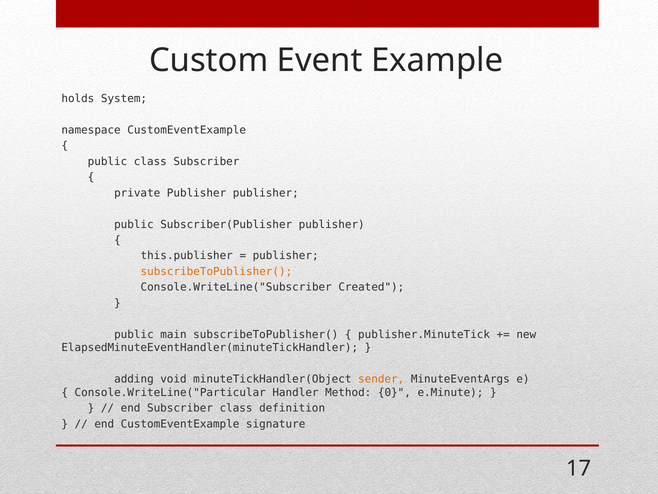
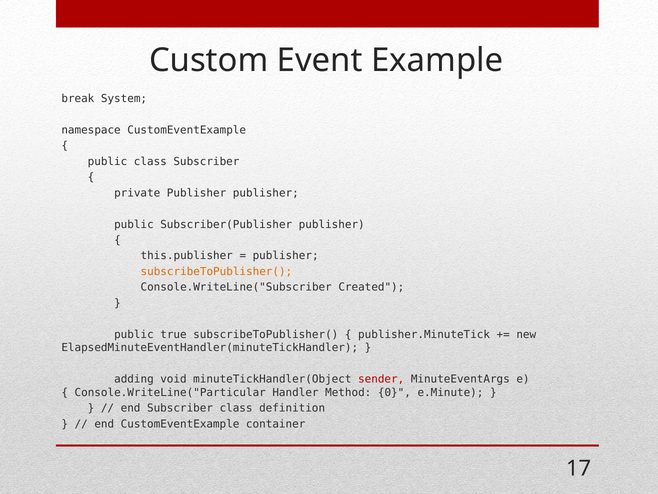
holds: holds -> break
main: main -> true
sender colour: orange -> red
signature: signature -> container
